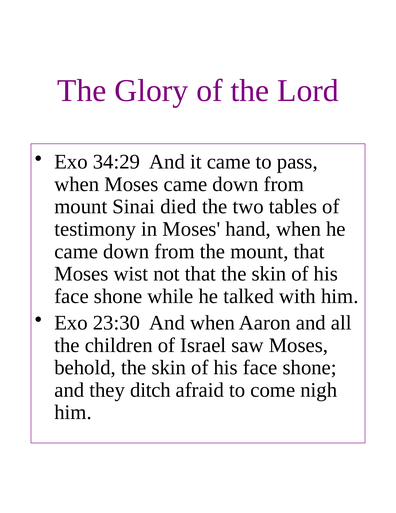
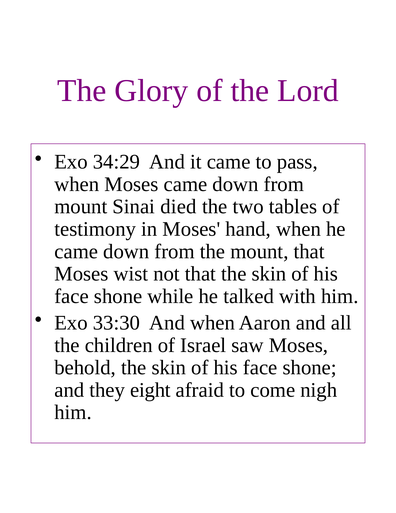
23:30: 23:30 -> 33:30
ditch: ditch -> eight
